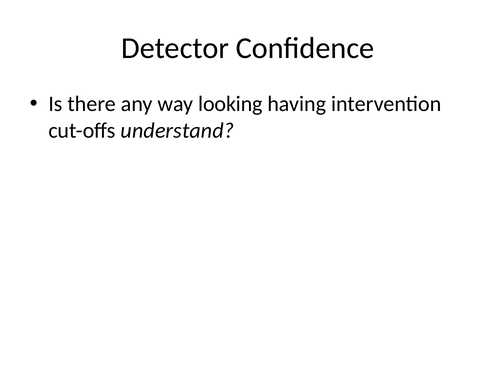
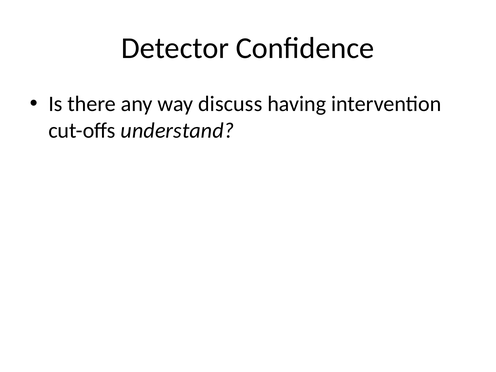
looking: looking -> discuss
